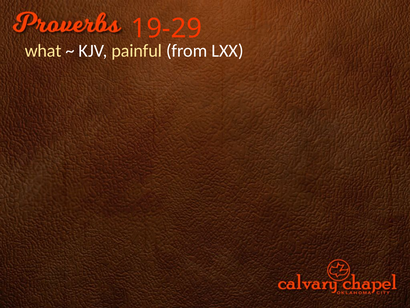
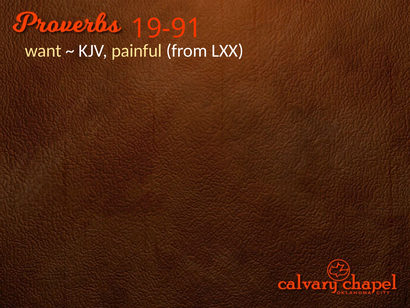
19-29: 19-29 -> 19-91
what: what -> want
